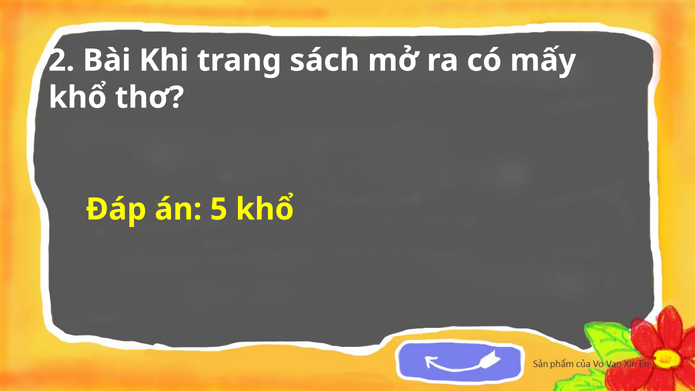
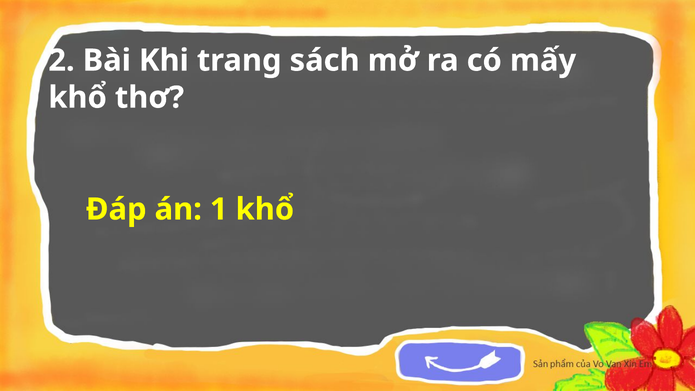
5: 5 -> 1
